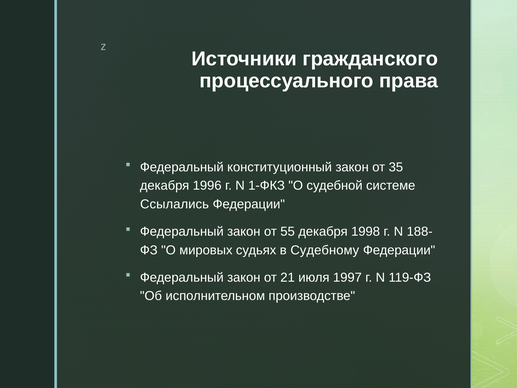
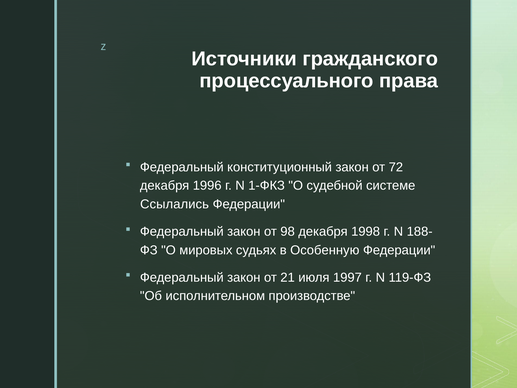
35: 35 -> 72
55: 55 -> 98
Судебному: Судебному -> Особенную
